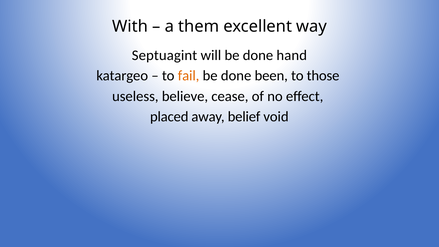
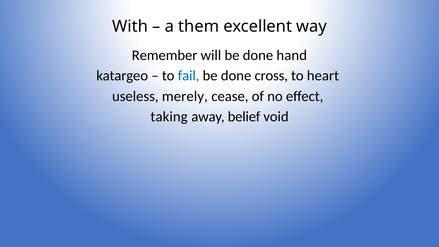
Septuagint: Septuagint -> Remember
fail colour: orange -> blue
been: been -> cross
those: those -> heart
believe: believe -> merely
placed: placed -> taking
